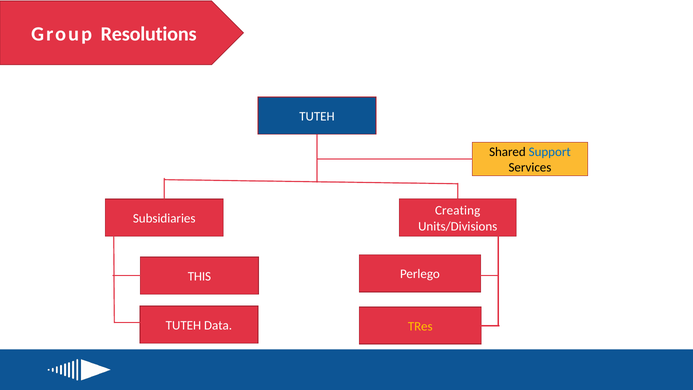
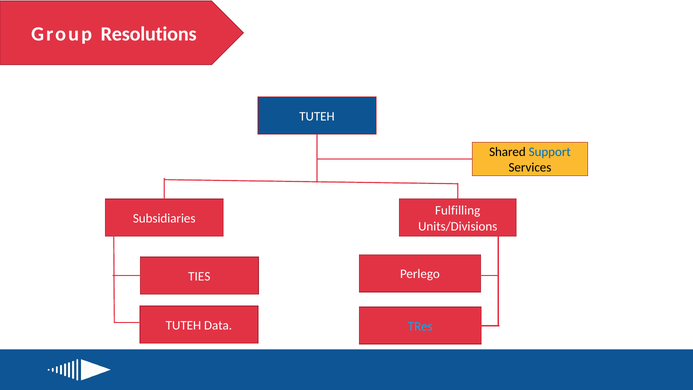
Creating: Creating -> Fulfilling
THIS: THIS -> TIES
TRes colour: yellow -> light blue
